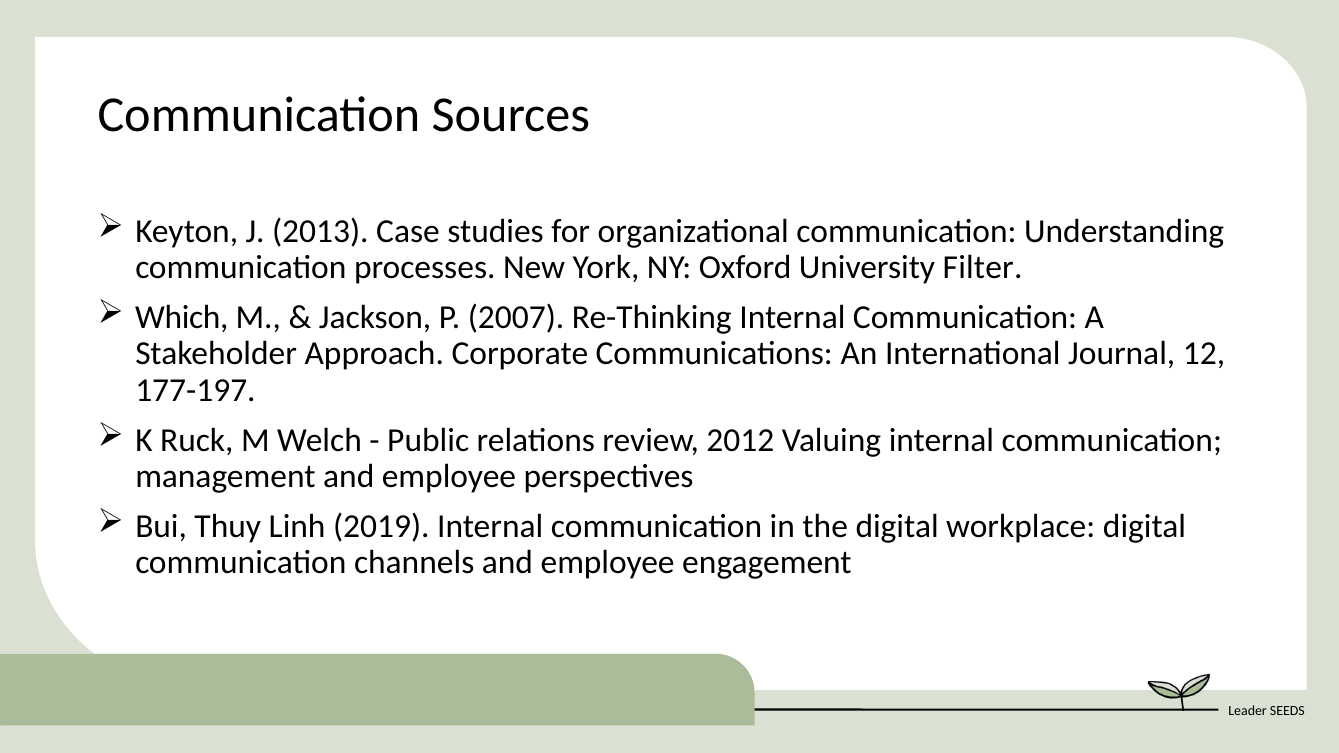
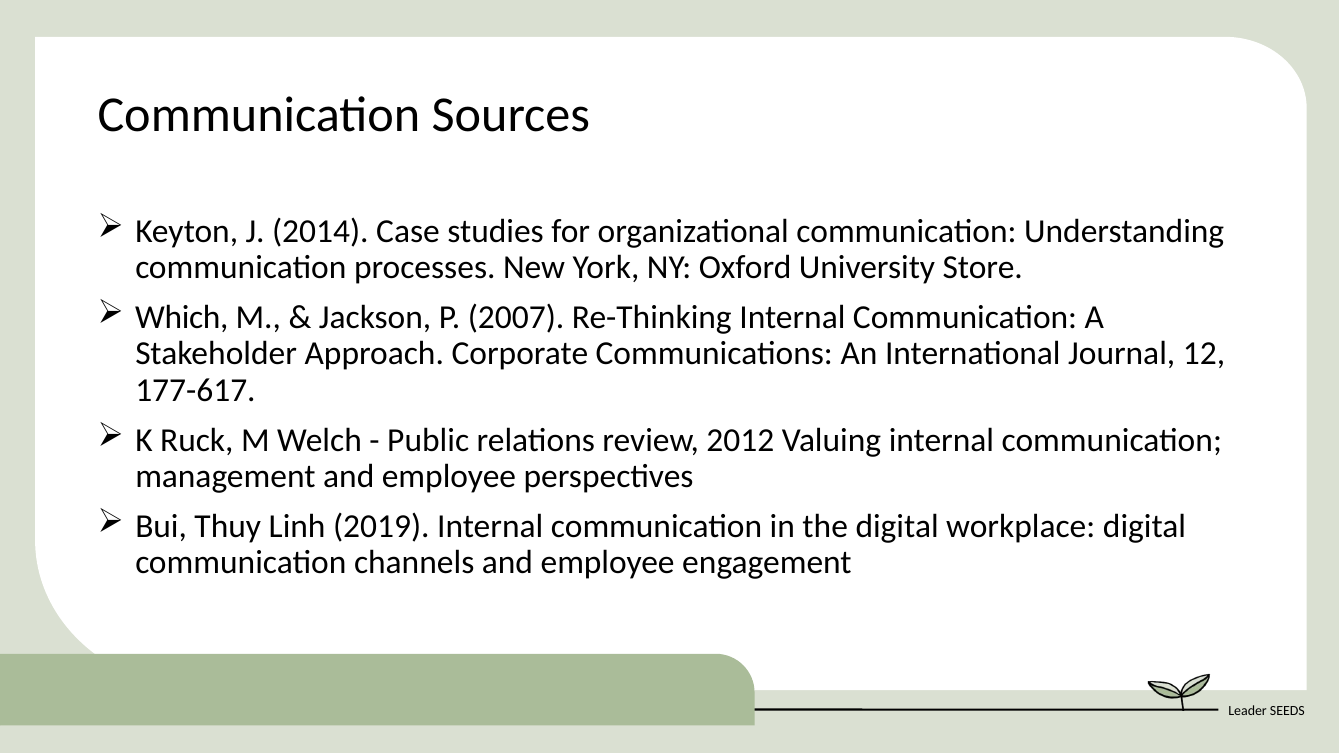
2013: 2013 -> 2014
Filter: Filter -> Store
177-197: 177-197 -> 177-617
